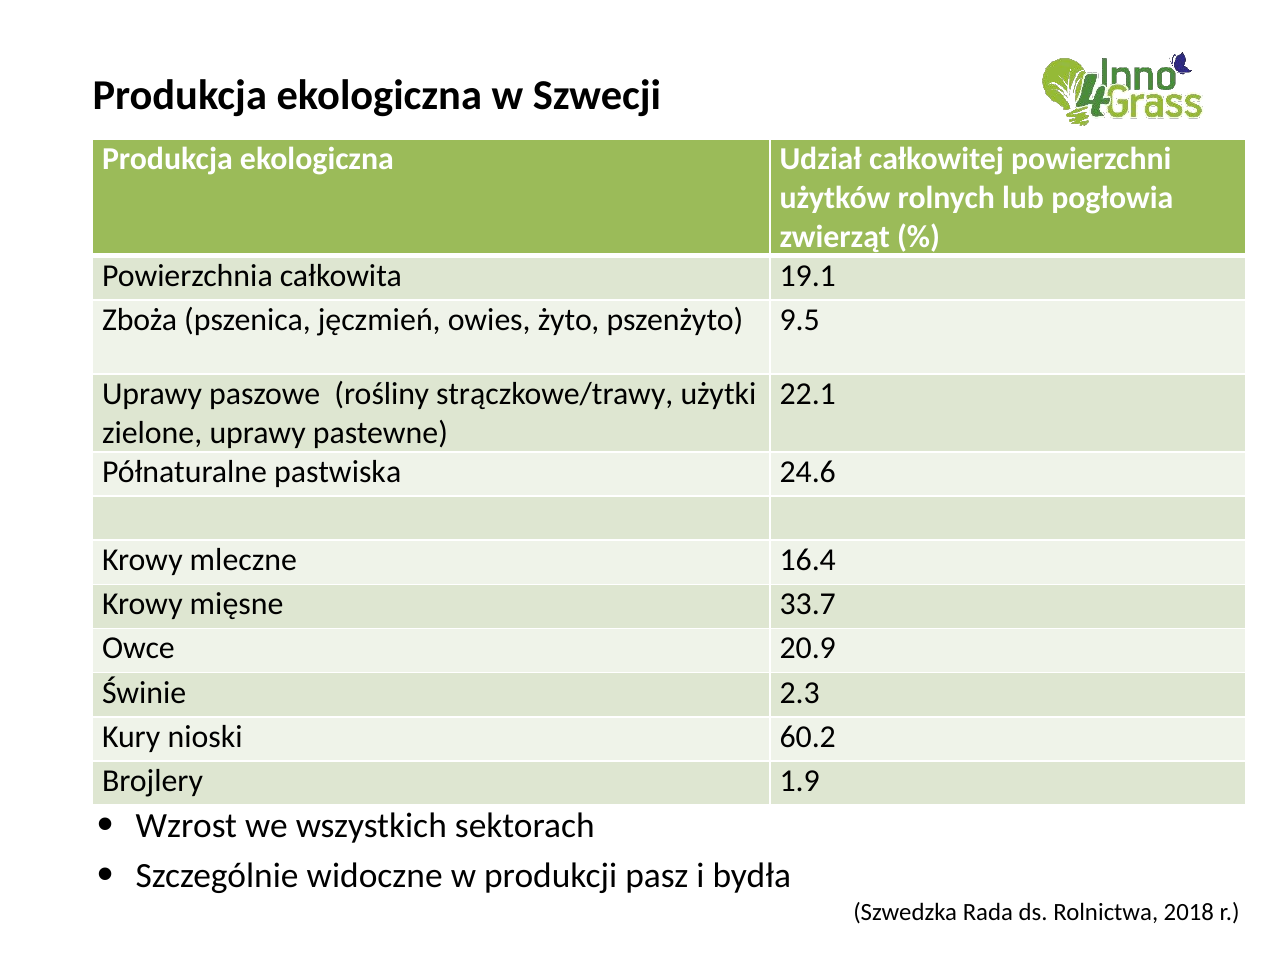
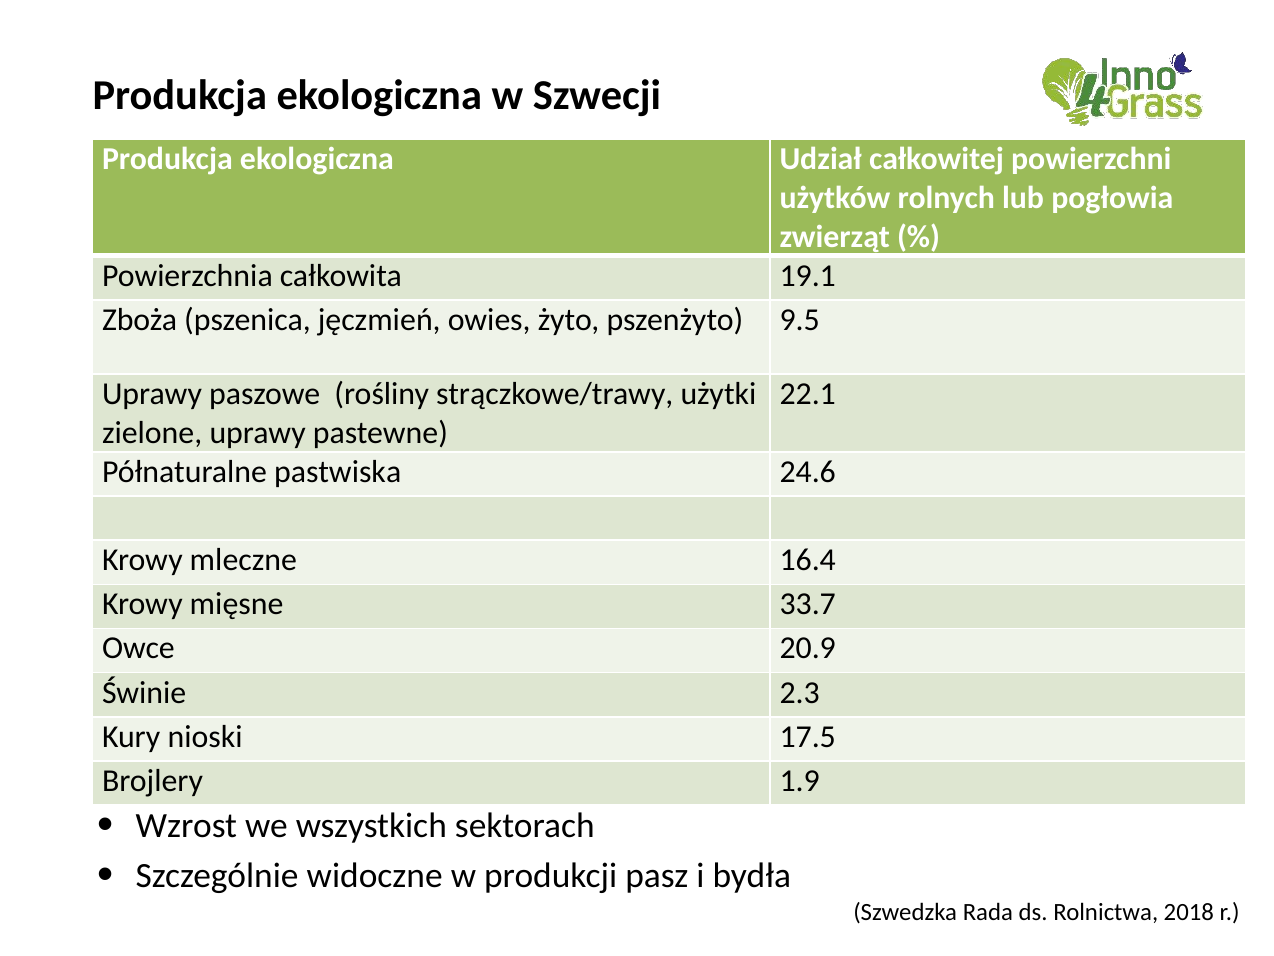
60.2: 60.2 -> 17.5
